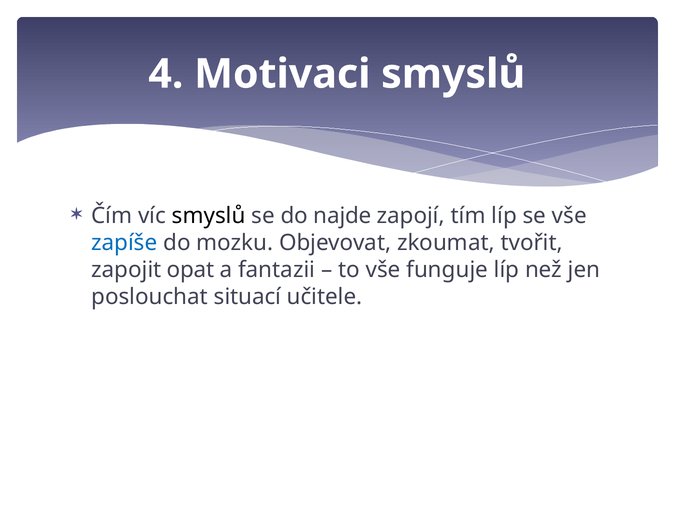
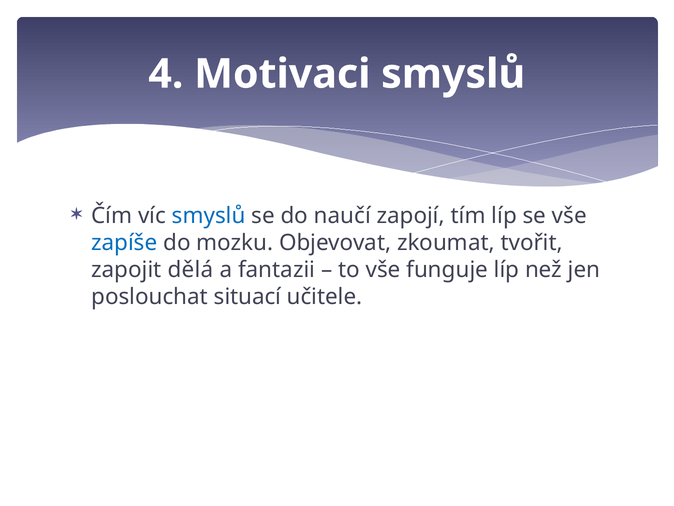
smyslů at (209, 216) colour: black -> blue
najde: najde -> naučí
opat: opat -> dělá
